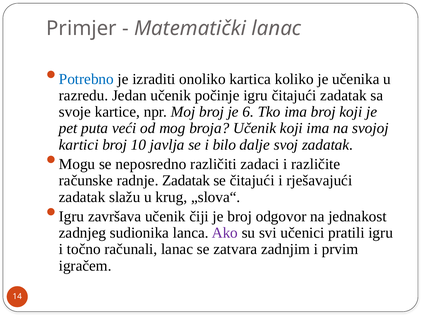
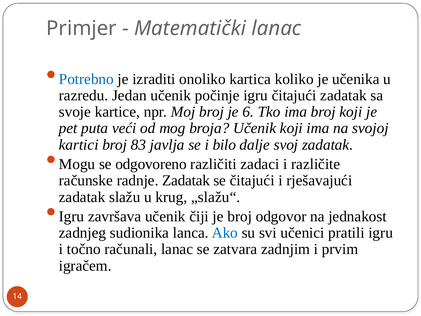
10: 10 -> 83
neposredno: neposredno -> odgovoreno
„slova“: „slova“ -> „slažu“
Ako colour: purple -> blue
